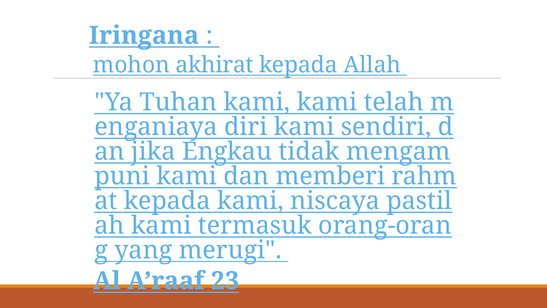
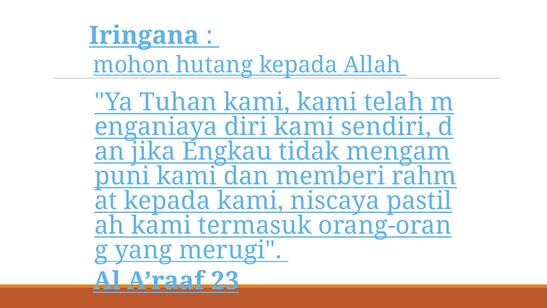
akhirat: akhirat -> hutang
